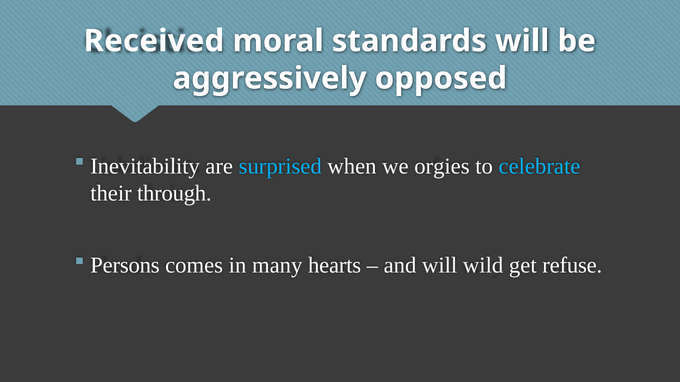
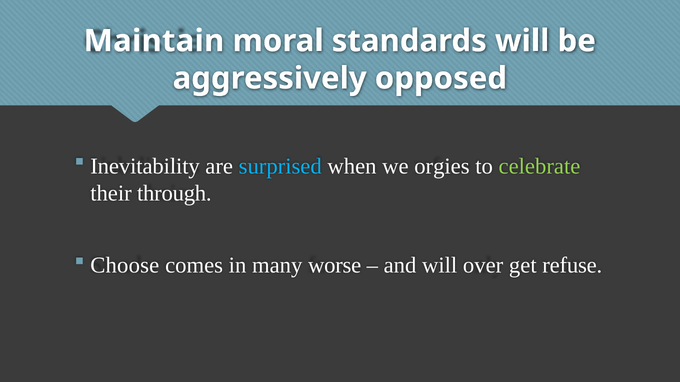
Received: Received -> Maintain
celebrate colour: light blue -> light green
Persons: Persons -> Choose
hearts: hearts -> worse
wild: wild -> over
